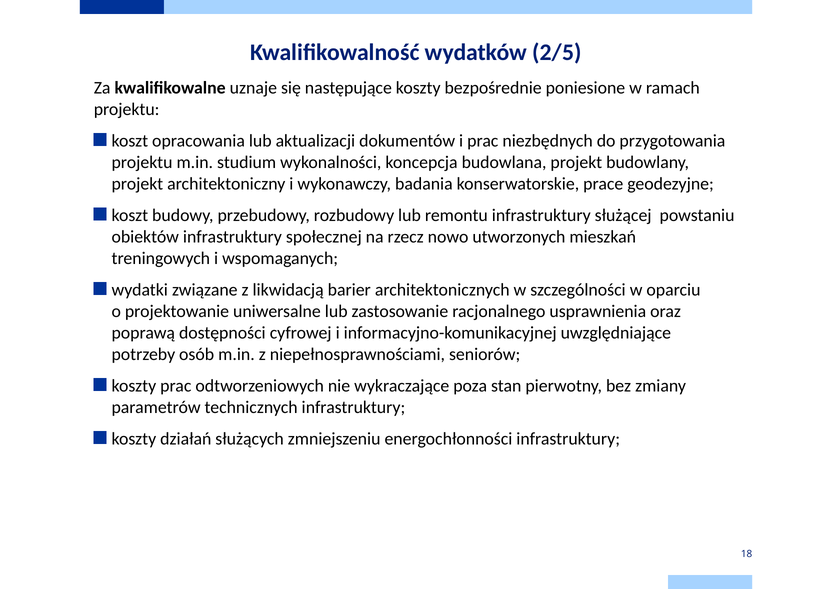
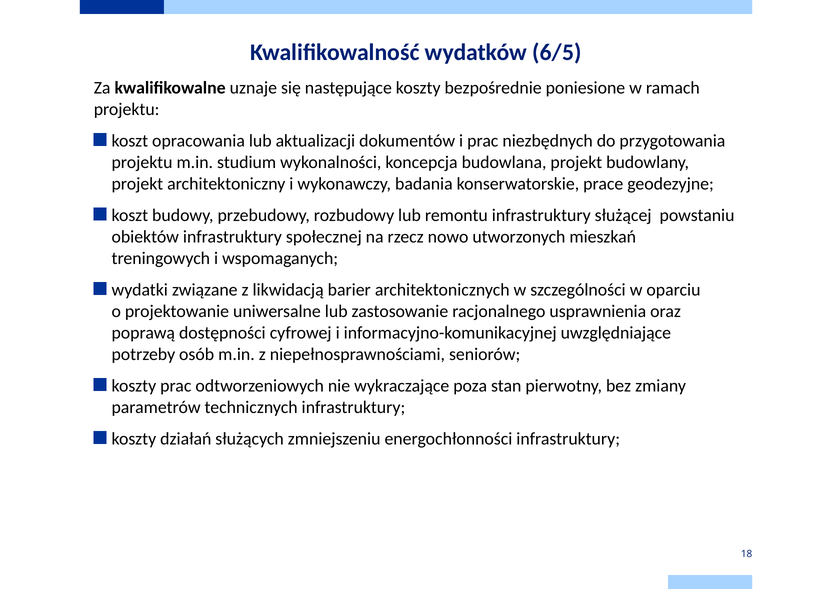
2/5: 2/5 -> 6/5
